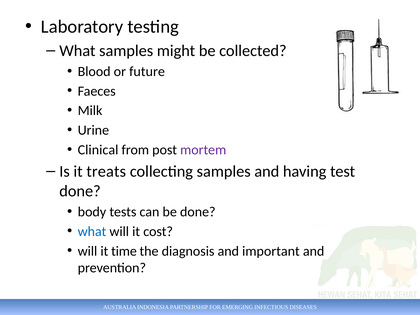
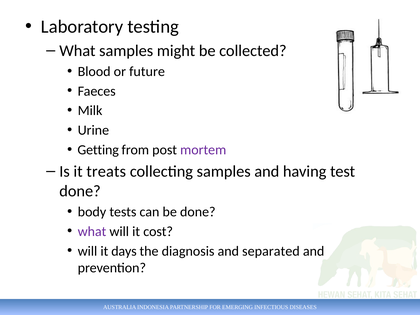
Clinical: Clinical -> Getting
what at (92, 231) colour: blue -> purple
time: time -> days
important: important -> separated
